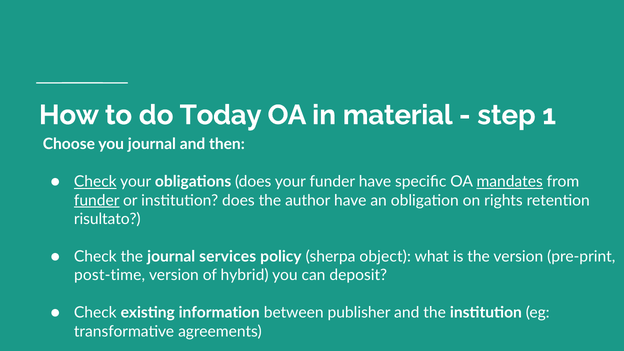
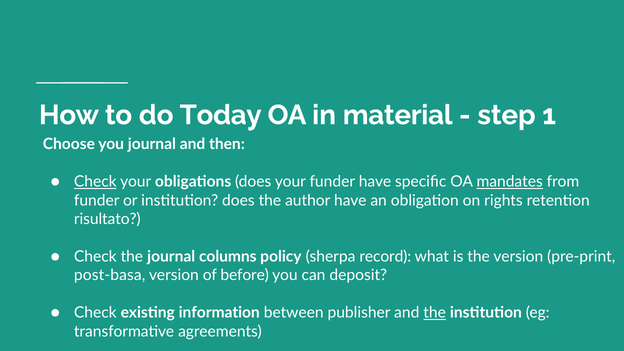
funder at (97, 200) underline: present -> none
services: services -> columns
object: object -> record
post-time: post-time -> post-basa
hybrid: hybrid -> before
the at (435, 313) underline: none -> present
